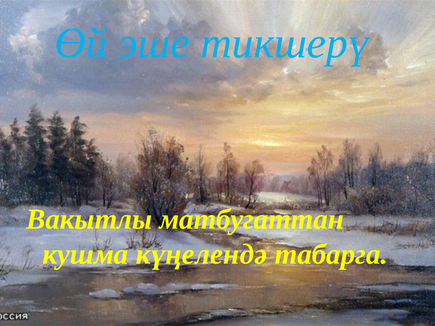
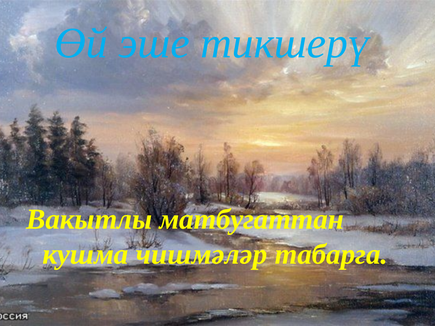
күңелендә: күңелендә -> чишмәләр
